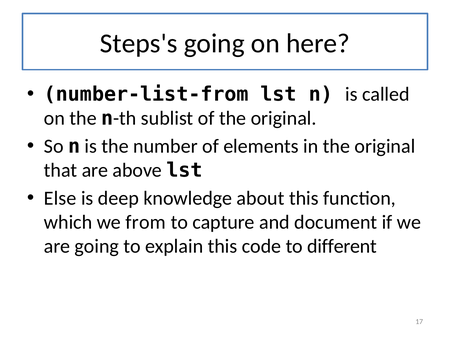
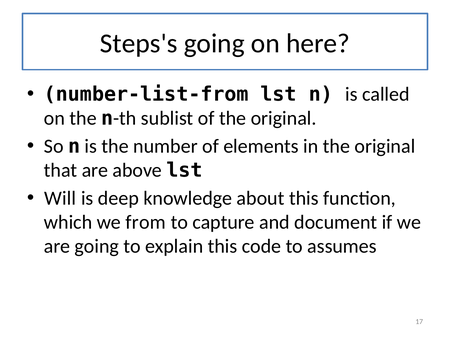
Else: Else -> Will
different: different -> assumes
